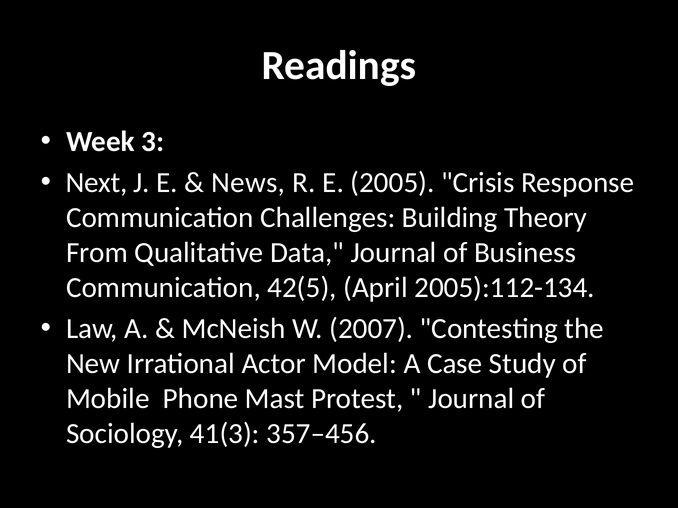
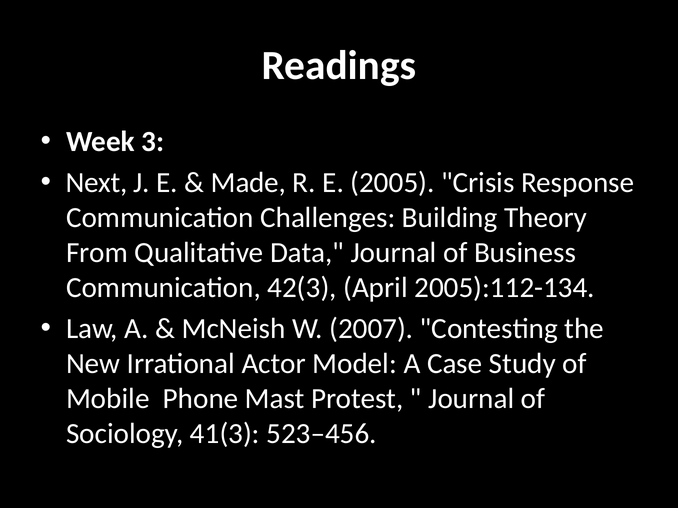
News: News -> Made
42(5: 42(5 -> 42(3
357–456: 357–456 -> 523–456
